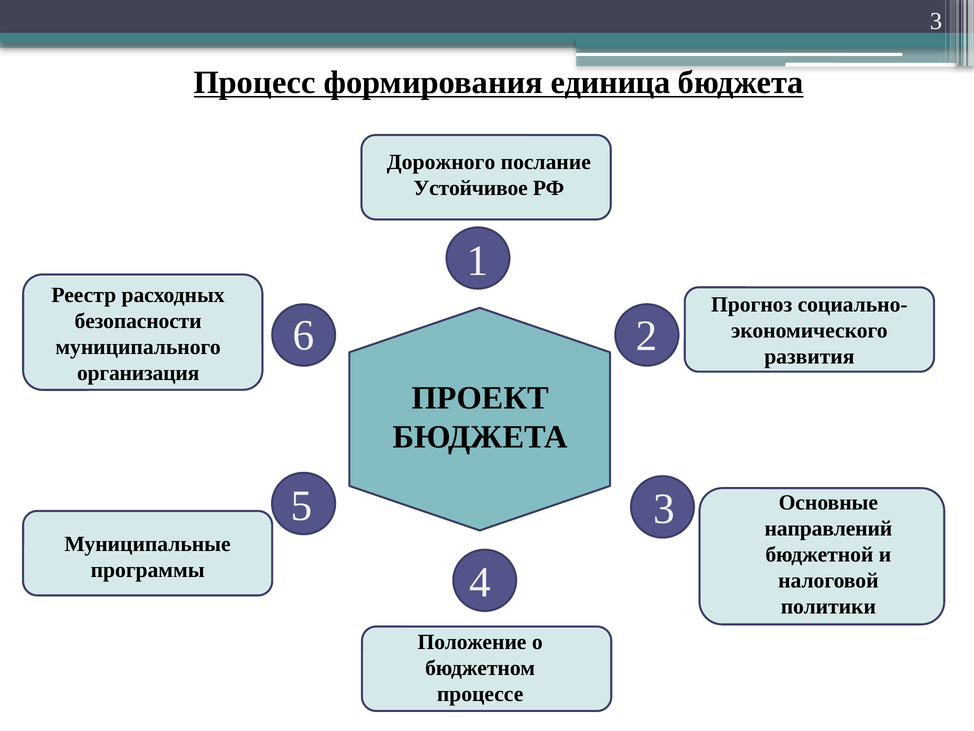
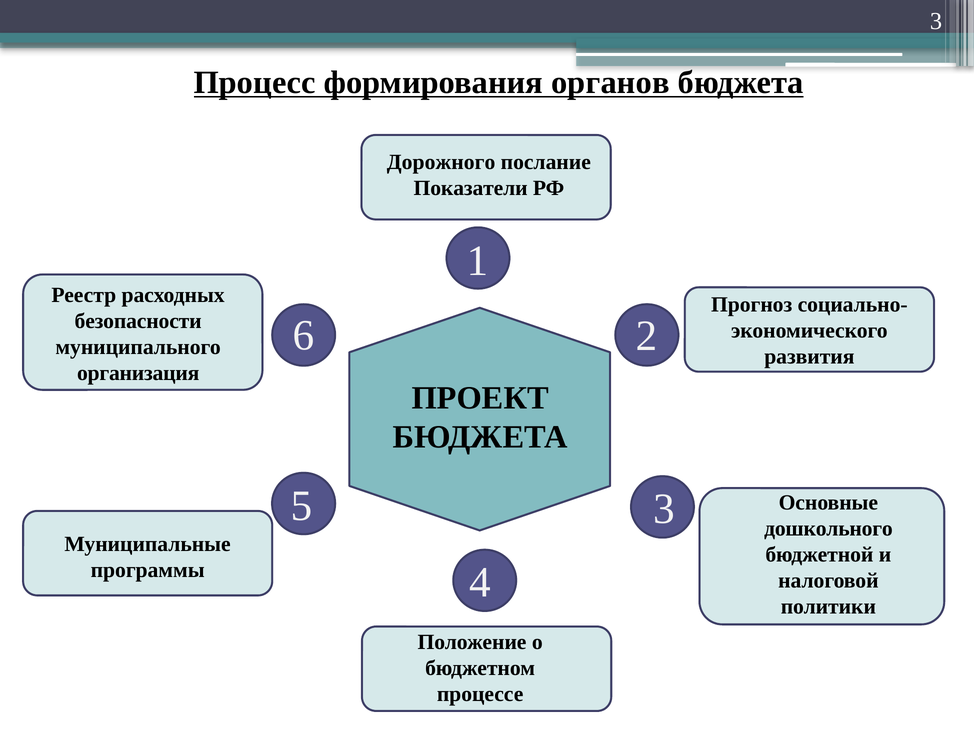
единица: единица -> органов
Устойчивое: Устойчивое -> Показатели
направлений: направлений -> дошкольного
